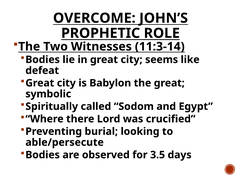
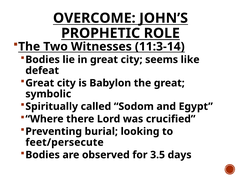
able/persecute: able/persecute -> feet/persecute
